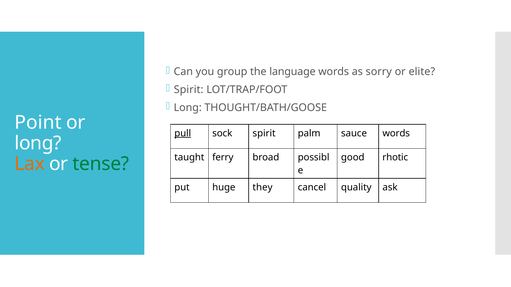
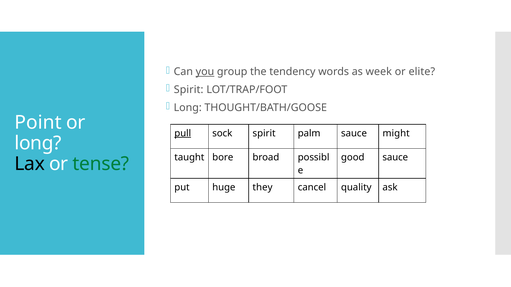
you underline: none -> present
language: language -> tendency
sorry: sorry -> week
sauce words: words -> might
ferry: ferry -> bore
good rhotic: rhotic -> sauce
Lax colour: orange -> black
